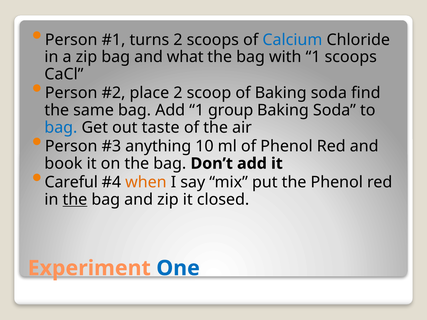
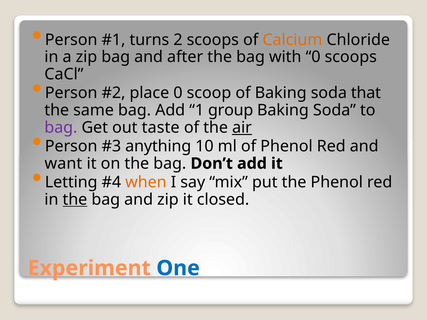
Calcium colour: blue -> orange
what: what -> after
with 1: 1 -> 0
place 2: 2 -> 0
find: find -> that
bag at (61, 128) colour: blue -> purple
air underline: none -> present
book: book -> want
Careful: Careful -> Letting
